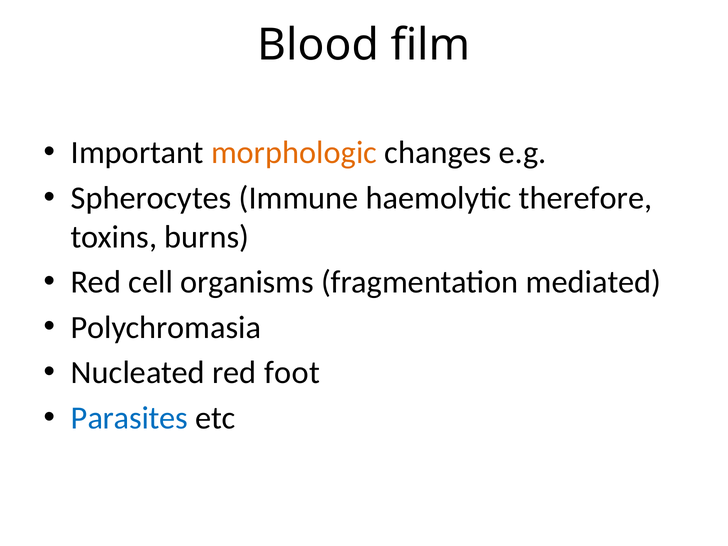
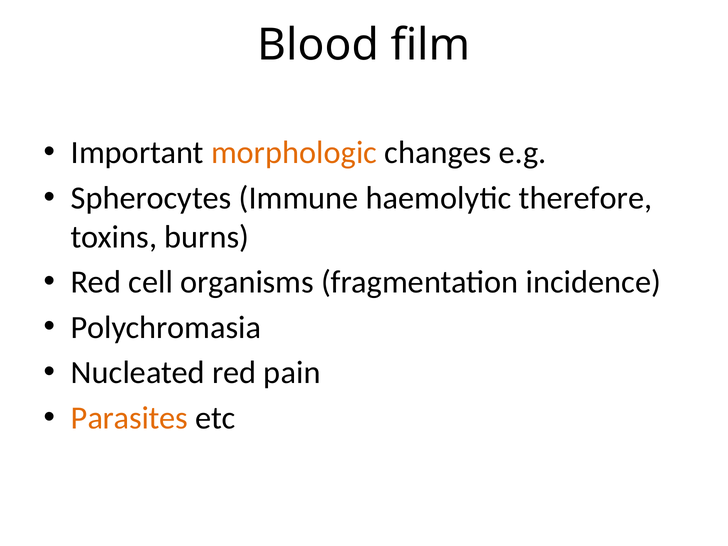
mediated: mediated -> incidence
foot: foot -> pain
Parasites colour: blue -> orange
